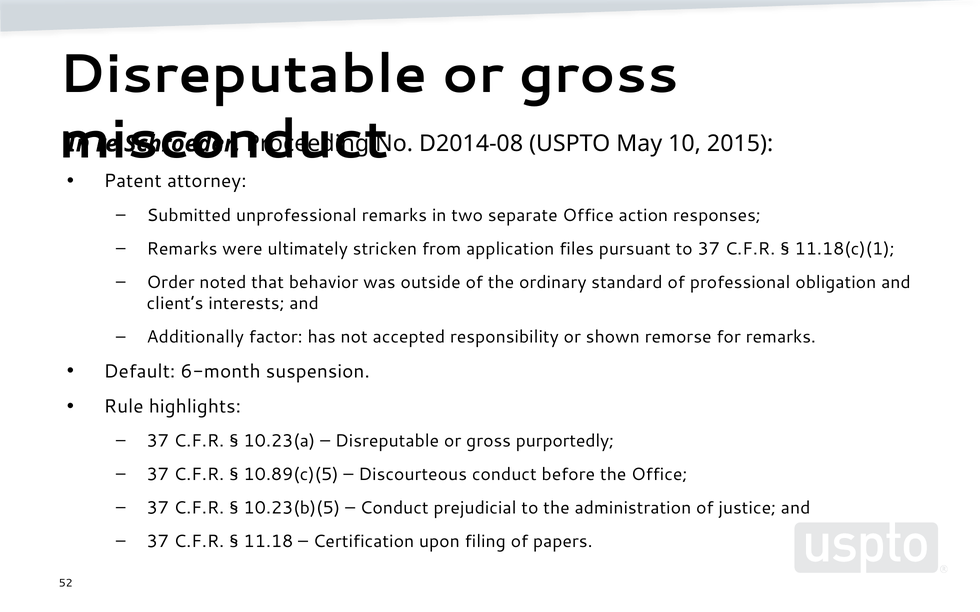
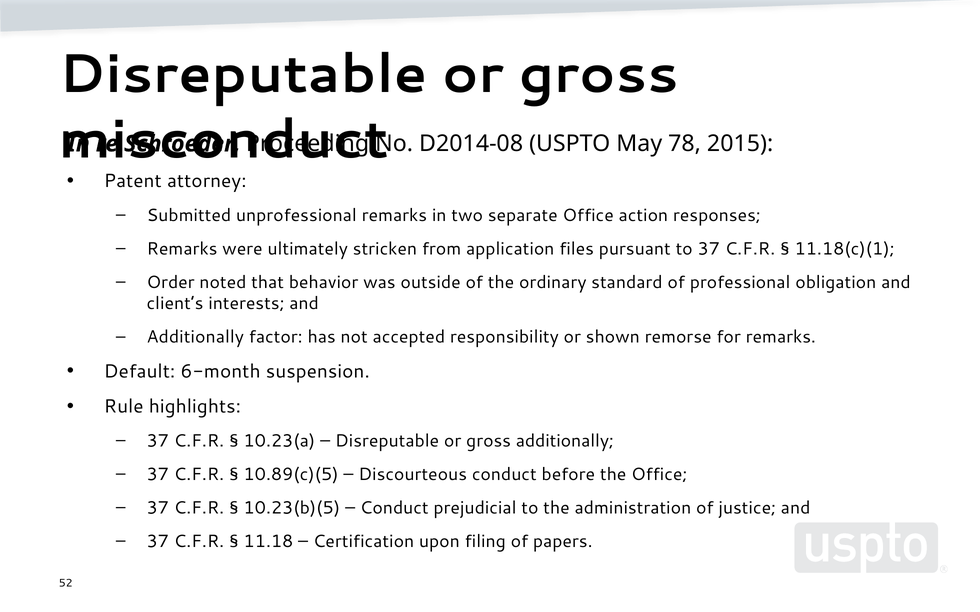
10: 10 -> 78
gross purportedly: purportedly -> additionally
